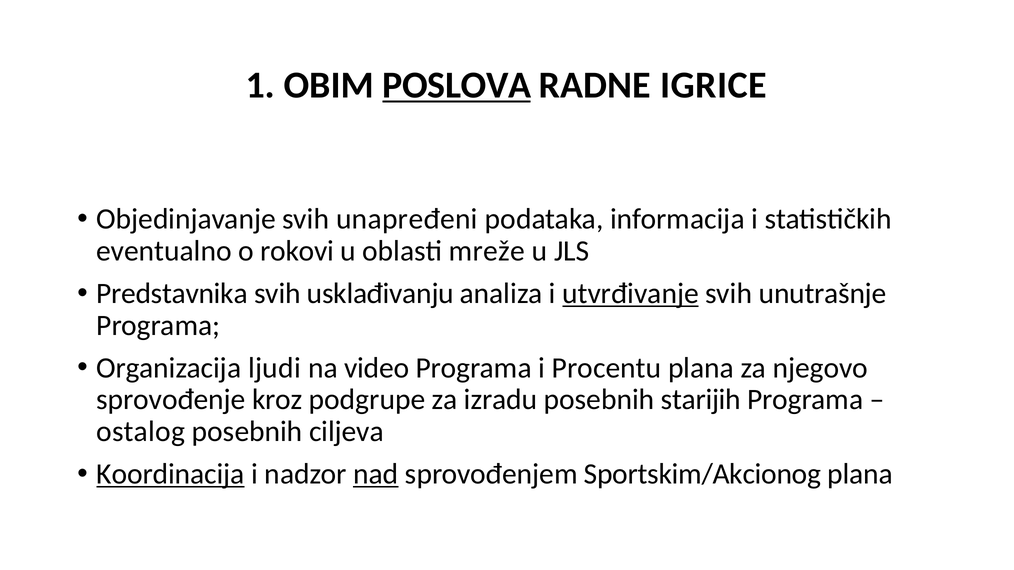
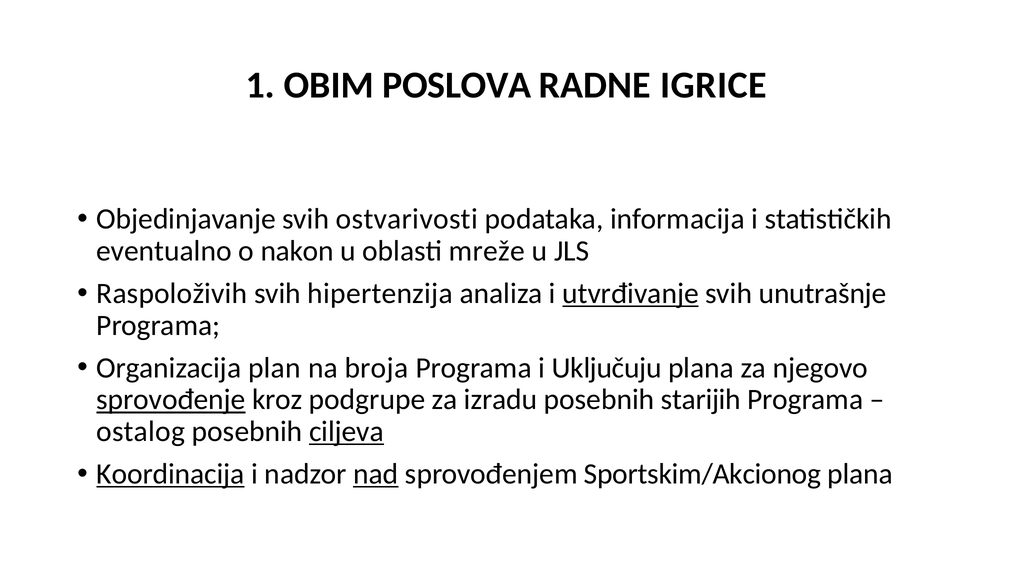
POSLOVA underline: present -> none
unapređeni: unapređeni -> ostvarivosti
rokovi: rokovi -> nakon
Predstavnika: Predstavnika -> Raspoloživih
usklađivanju: usklađivanju -> hipertenzija
ljudi: ljudi -> plan
video: video -> broja
Procentu: Procentu -> Uključuju
sprovođenje underline: none -> present
ciljeva underline: none -> present
